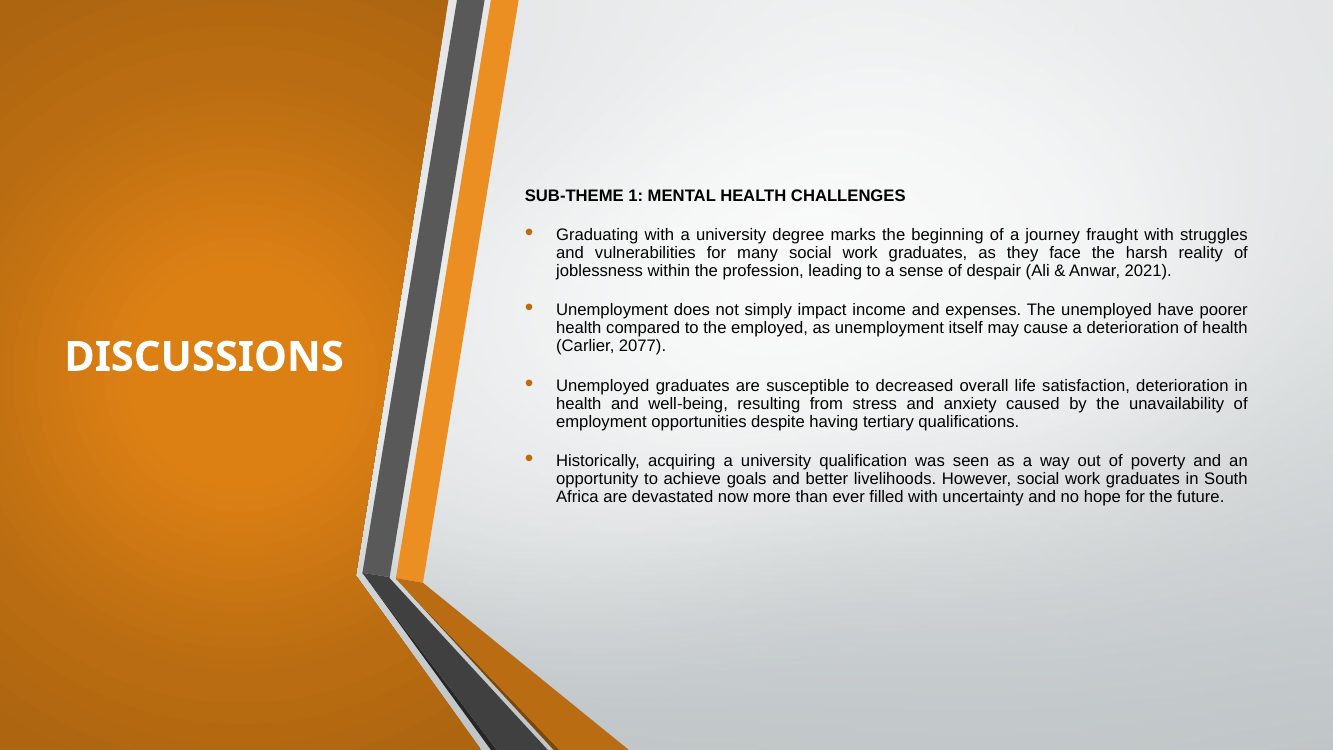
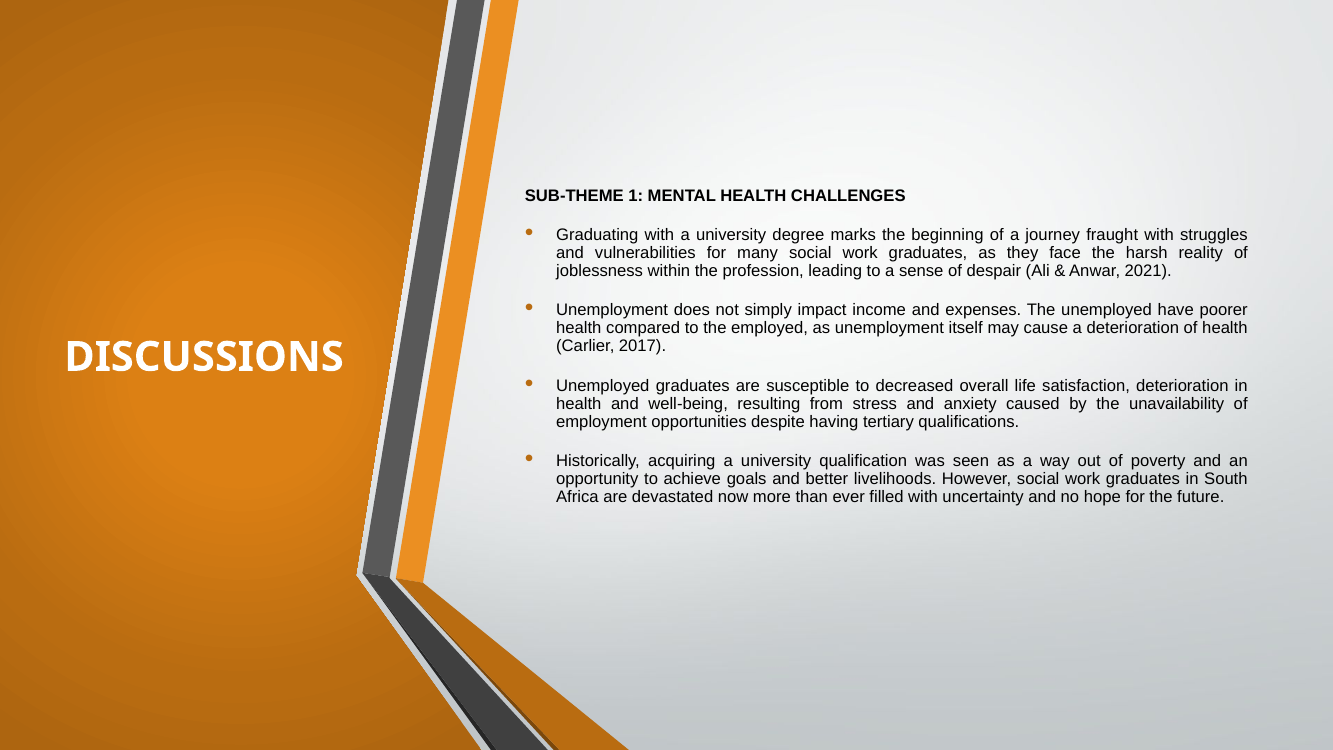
2077: 2077 -> 2017
